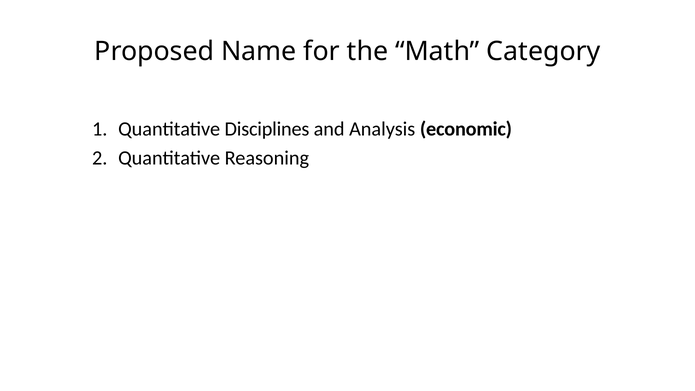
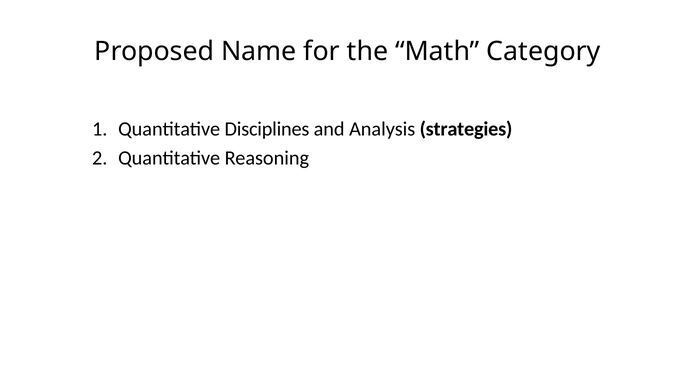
economic: economic -> strategies
